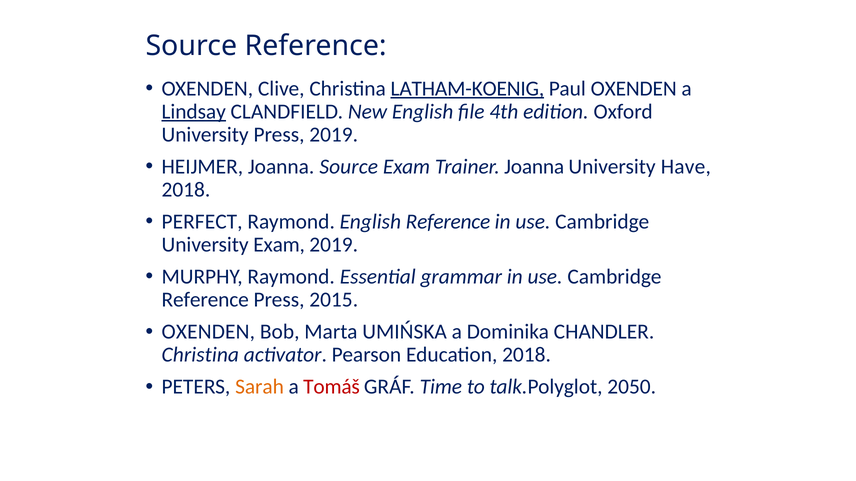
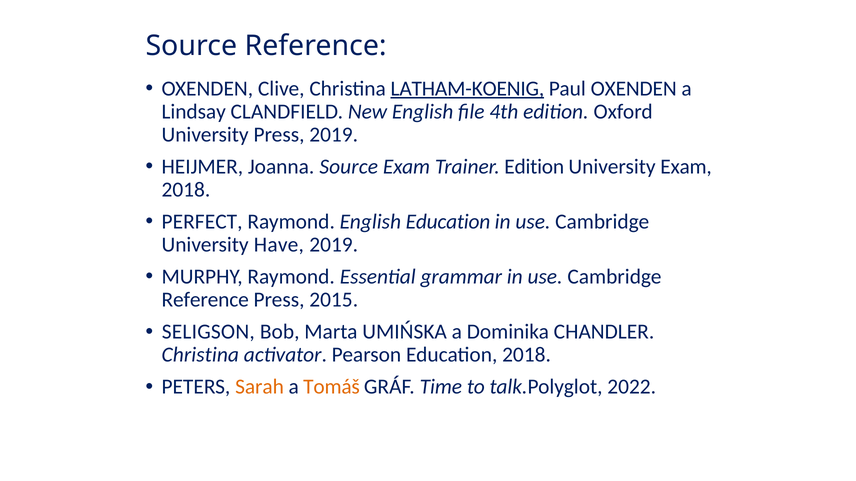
Lindsay underline: present -> none
Trainer Joanna: Joanna -> Edition
University Have: Have -> Exam
English Reference: Reference -> Education
University Exam: Exam -> Have
OXENDEN at (208, 332): OXENDEN -> SELIGSON
Tomáš colour: red -> orange
2050: 2050 -> 2022
